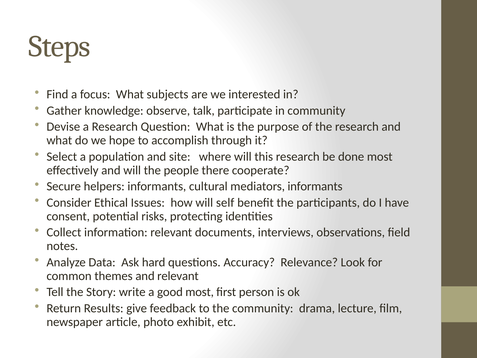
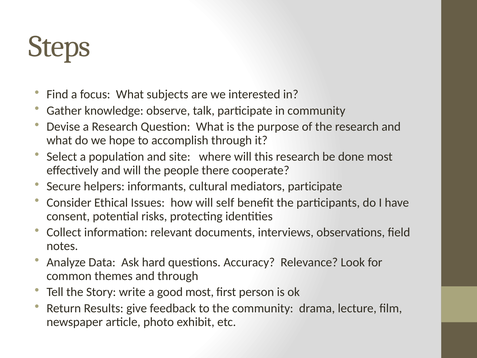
mediators informants: informants -> participate
and relevant: relevant -> through
